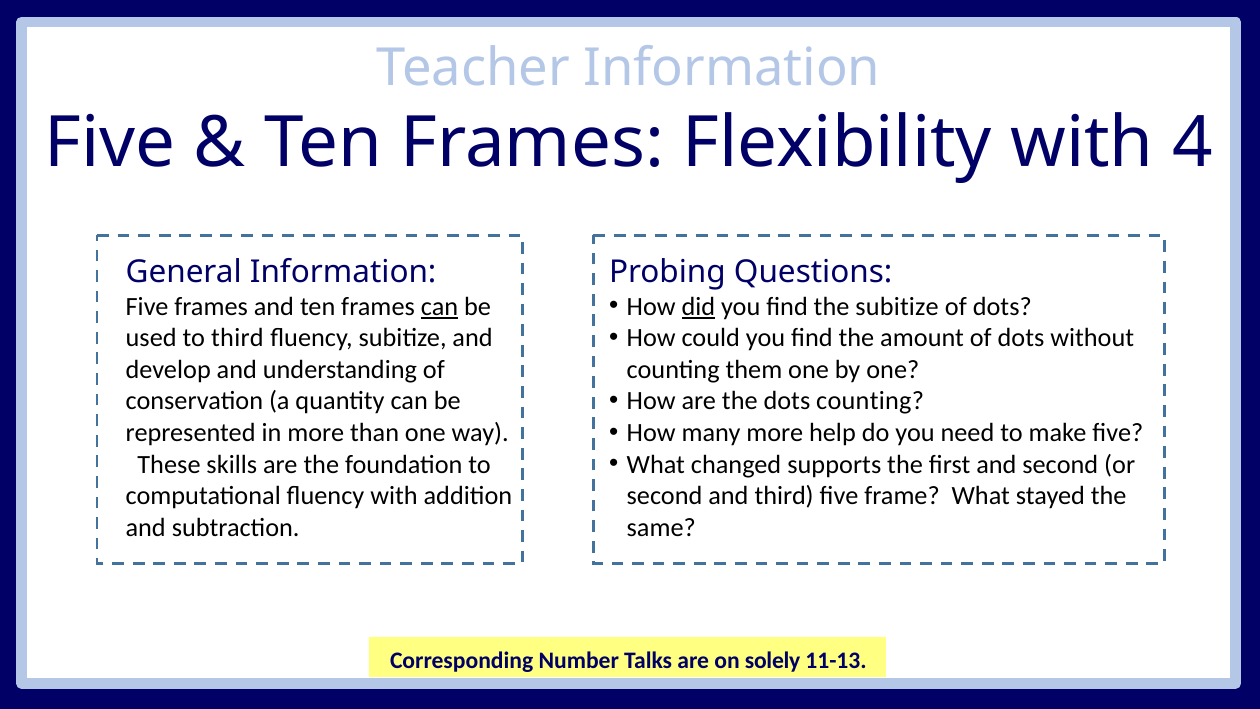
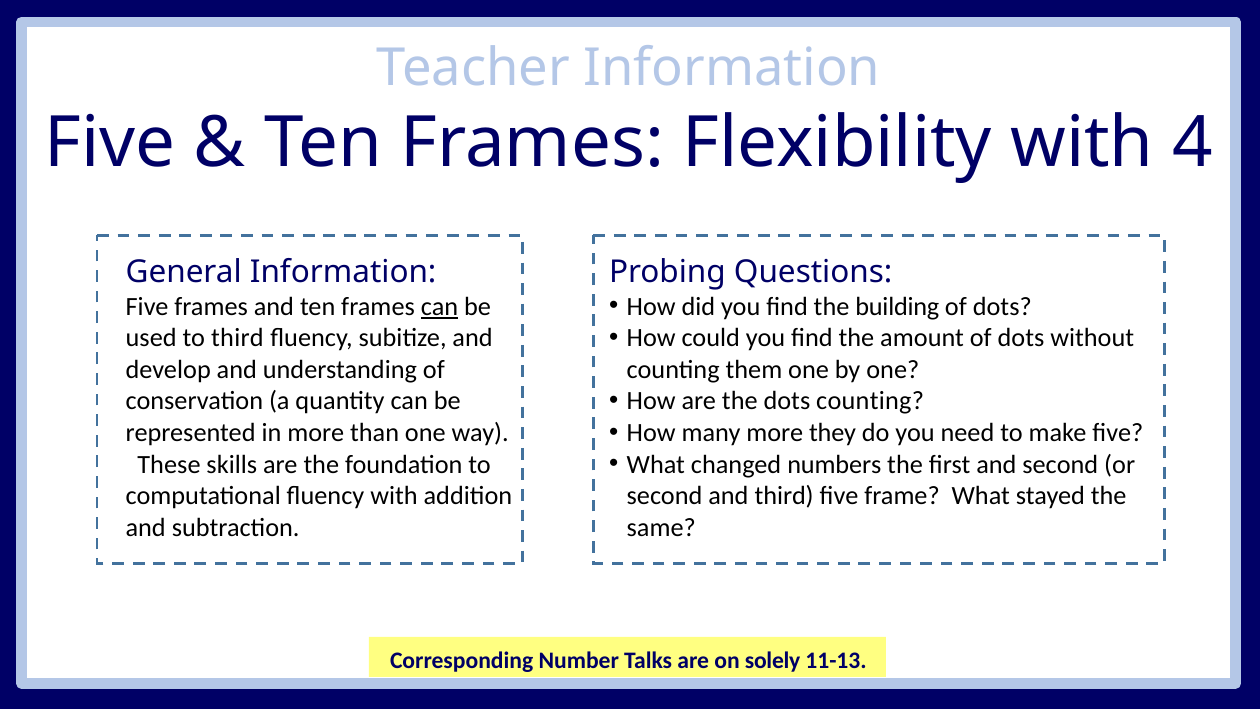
did underline: present -> none
the subitize: subitize -> building
help: help -> they
supports: supports -> numbers
